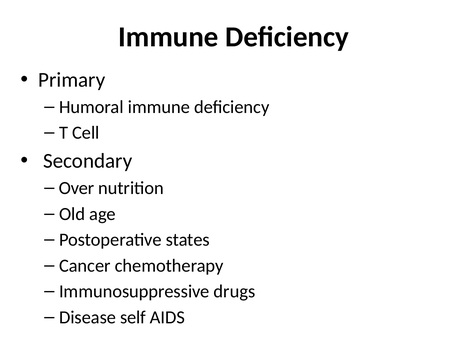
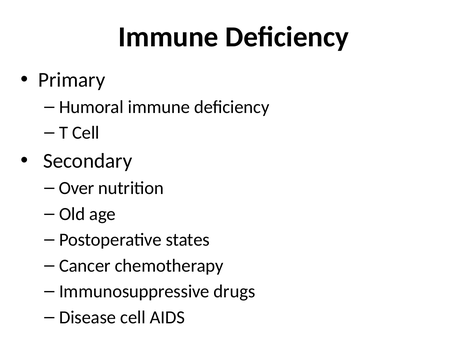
Disease self: self -> cell
